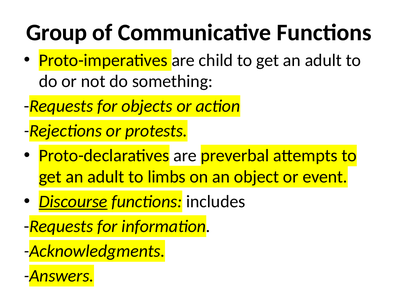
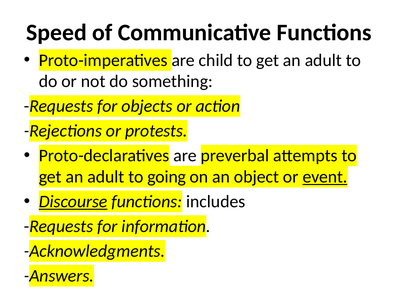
Group: Group -> Speed
limbs: limbs -> going
event underline: none -> present
